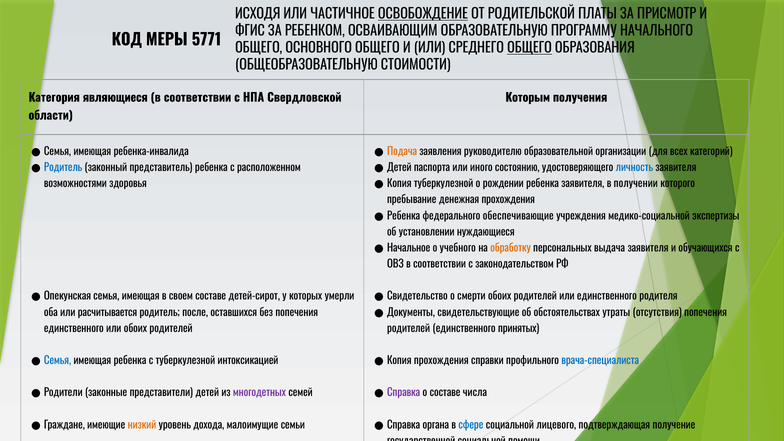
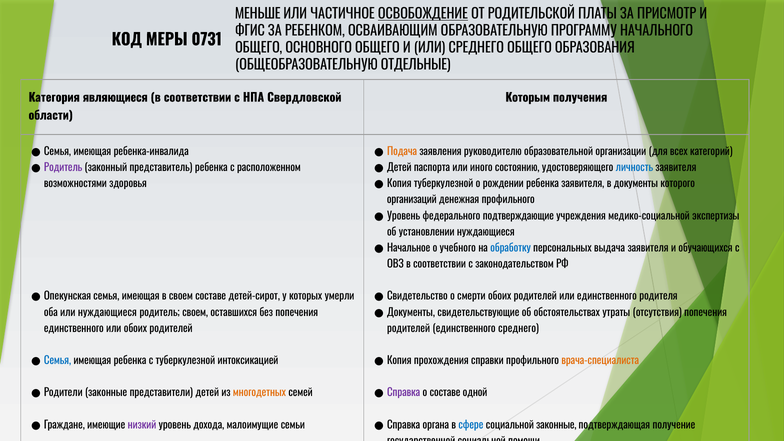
ИСХОДЯ: ИСХОДЯ -> МЕНЬШЕ
5771: 5771 -> 0731
ОБЩЕГО at (529, 48) underline: present -> none
СТОИМОСТИ: СТОИМОСТИ -> ОТДЕЛЬНЫЕ
Родитель at (63, 168) colour: blue -> purple
в получении: получении -> документы
пребывание: пребывание -> организаций
денежная прохождения: прохождения -> профильного
Ребенка at (404, 216): Ребенка -> Уровень
обеспечивающие: обеспечивающие -> подтверждающие
обработку colour: orange -> blue
или расчитывается: расчитывается -> нуждающиеся
родитель после: после -> своем
единственного принятых: принятых -> среднего
врача-специалиста colour: blue -> orange
многодетных colour: purple -> orange
числа: числа -> одной
низкий colour: orange -> purple
социальной лицевого: лицевого -> законные
